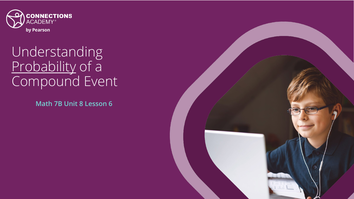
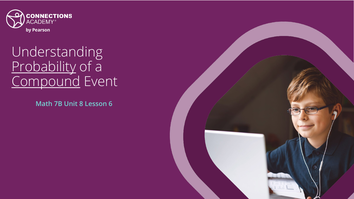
Compound underline: none -> present
